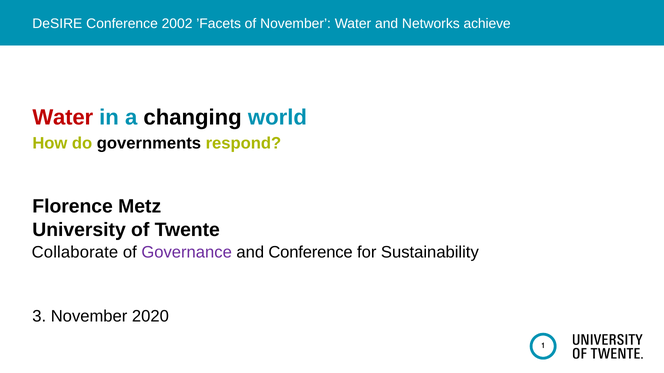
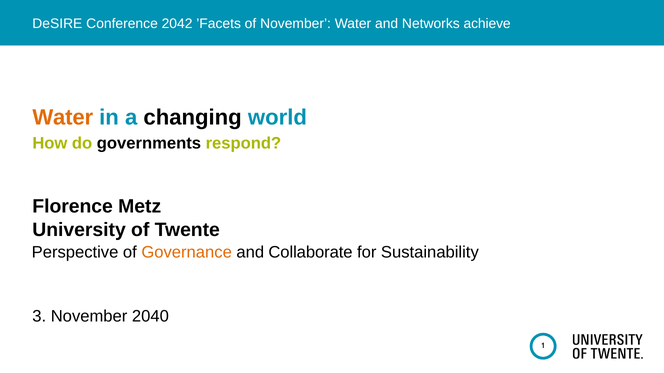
2002: 2002 -> 2042
Water at (63, 117) colour: red -> orange
Collaborate: Collaborate -> Perspective
Governance colour: purple -> orange
and Conference: Conference -> Collaborate
2020: 2020 -> 2040
